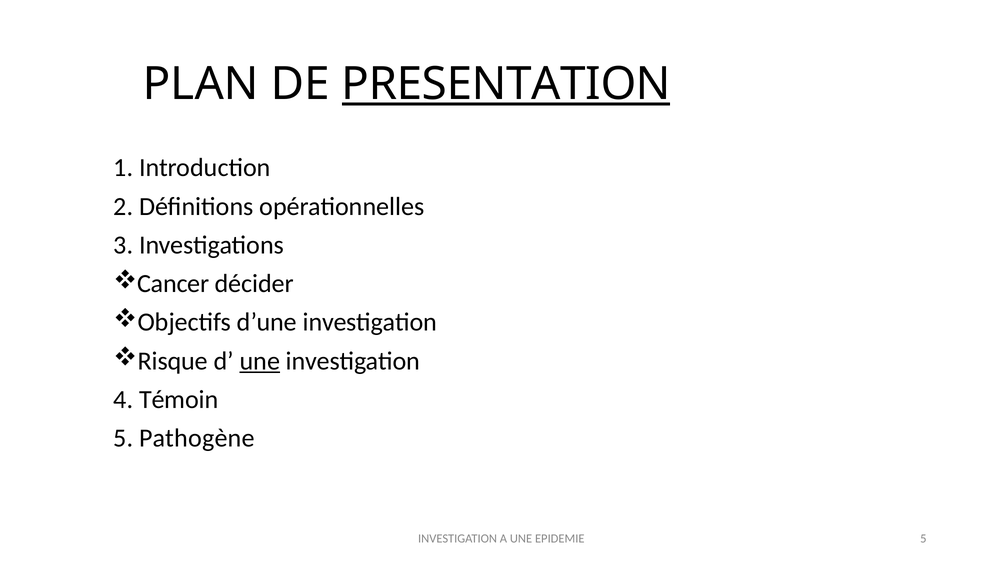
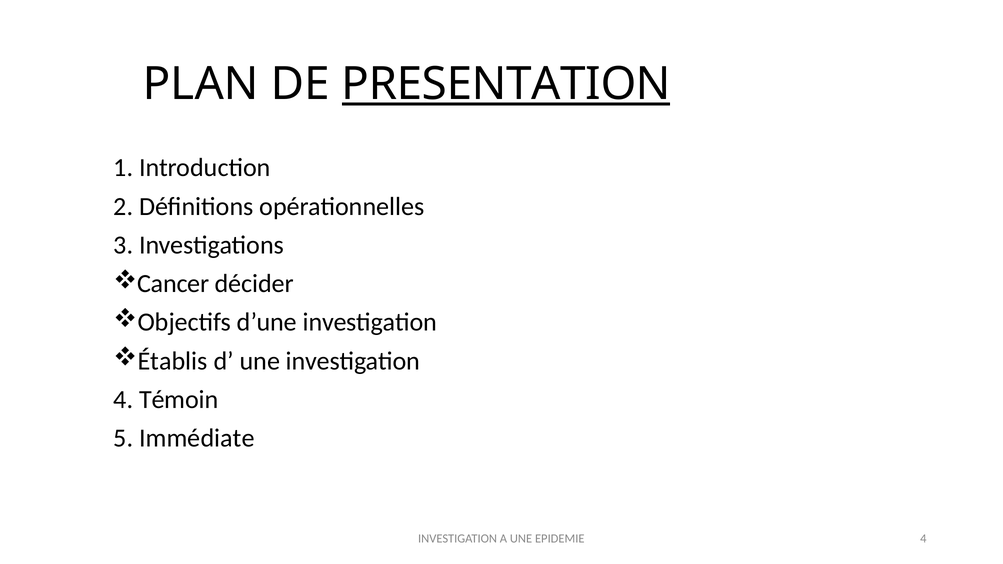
Risque: Risque -> Établis
une at (260, 361) underline: present -> none
Pathogène: Pathogène -> Immédiate
EPIDEMIE 5: 5 -> 4
